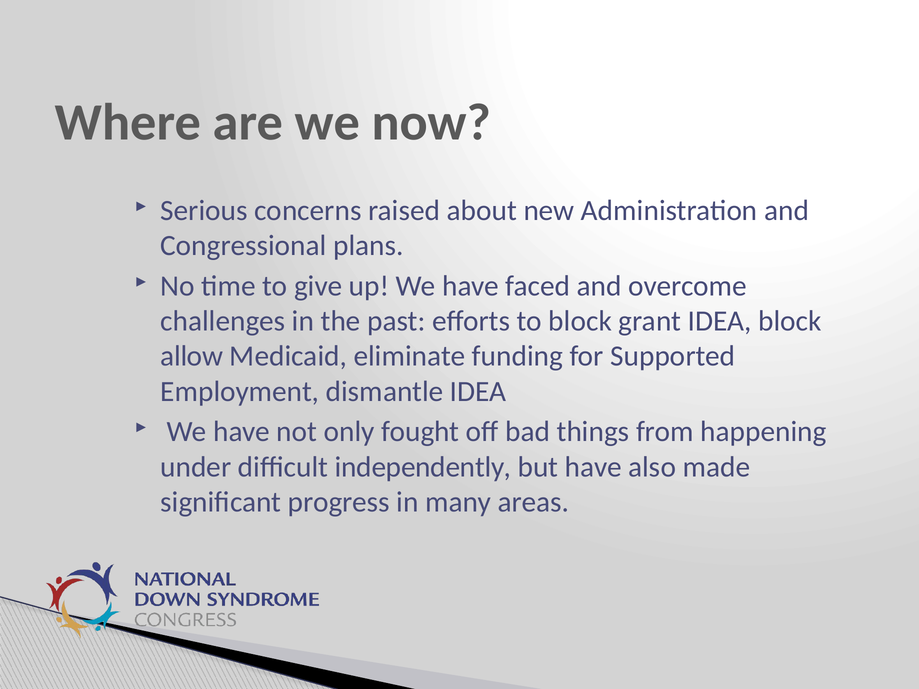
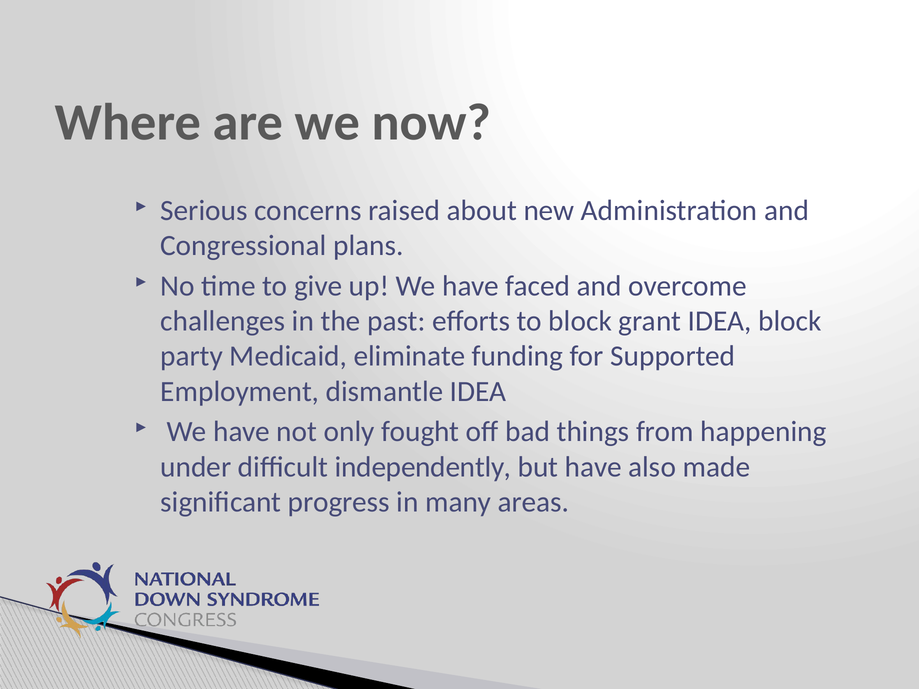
allow: allow -> party
